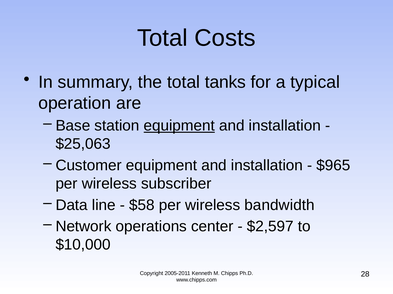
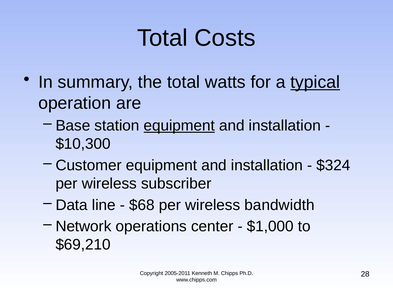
tanks: tanks -> watts
typical underline: none -> present
$25,063: $25,063 -> $10,300
$965: $965 -> $324
$58: $58 -> $68
$2,597: $2,597 -> $1,000
$10,000: $10,000 -> $69,210
